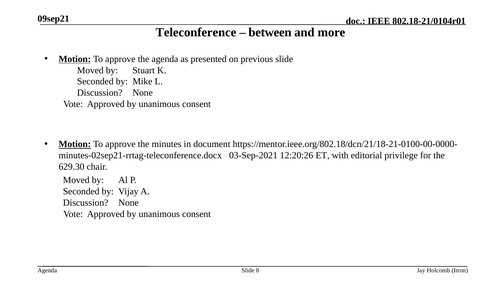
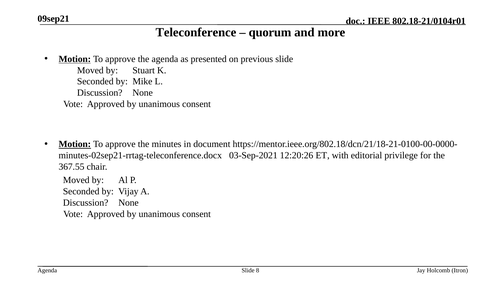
between: between -> quorum
629.30: 629.30 -> 367.55
